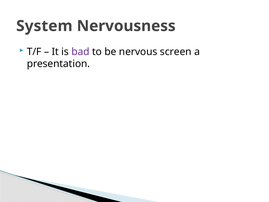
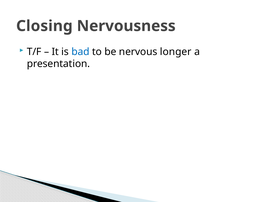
System: System -> Closing
bad colour: purple -> blue
screen: screen -> longer
